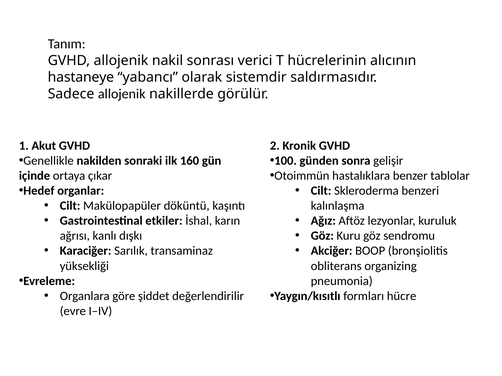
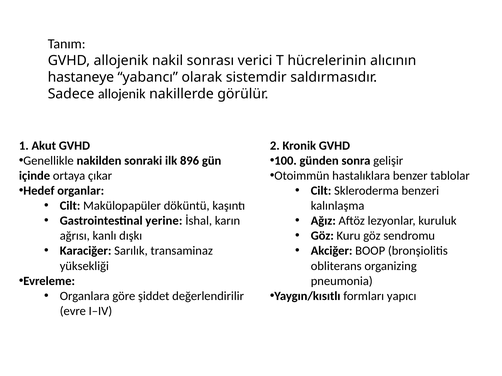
160: 160 -> 896
etkiler: etkiler -> yerine
hücre: hücre -> yapıcı
